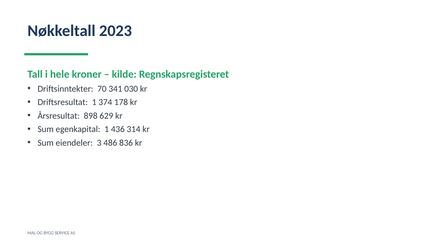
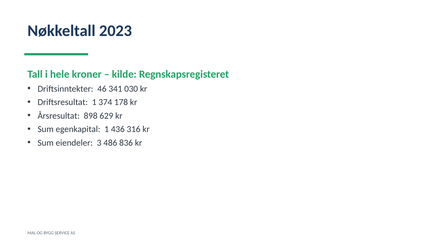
70: 70 -> 46
314: 314 -> 316
